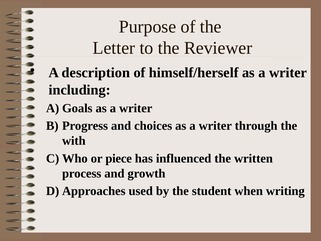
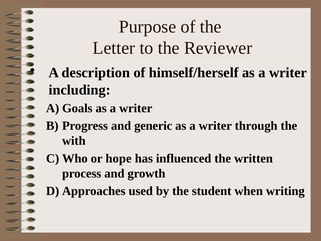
choices: choices -> generic
piece: piece -> hope
